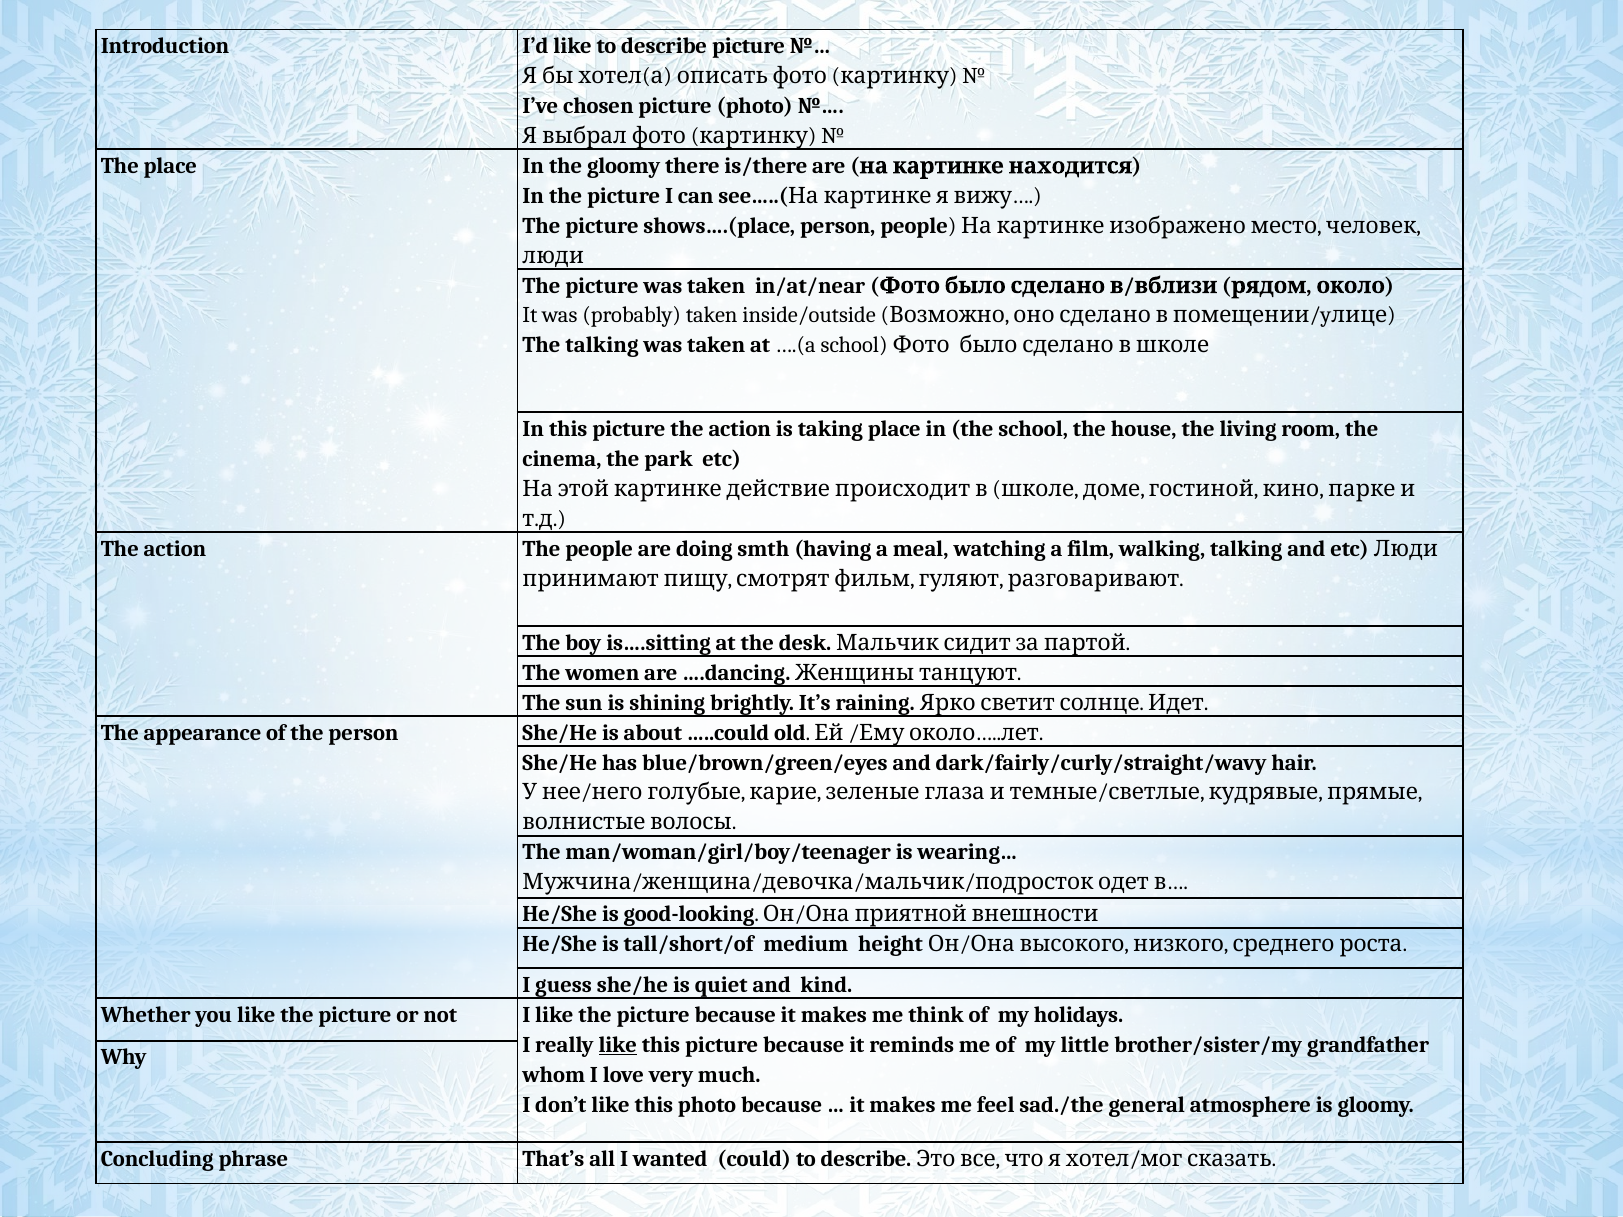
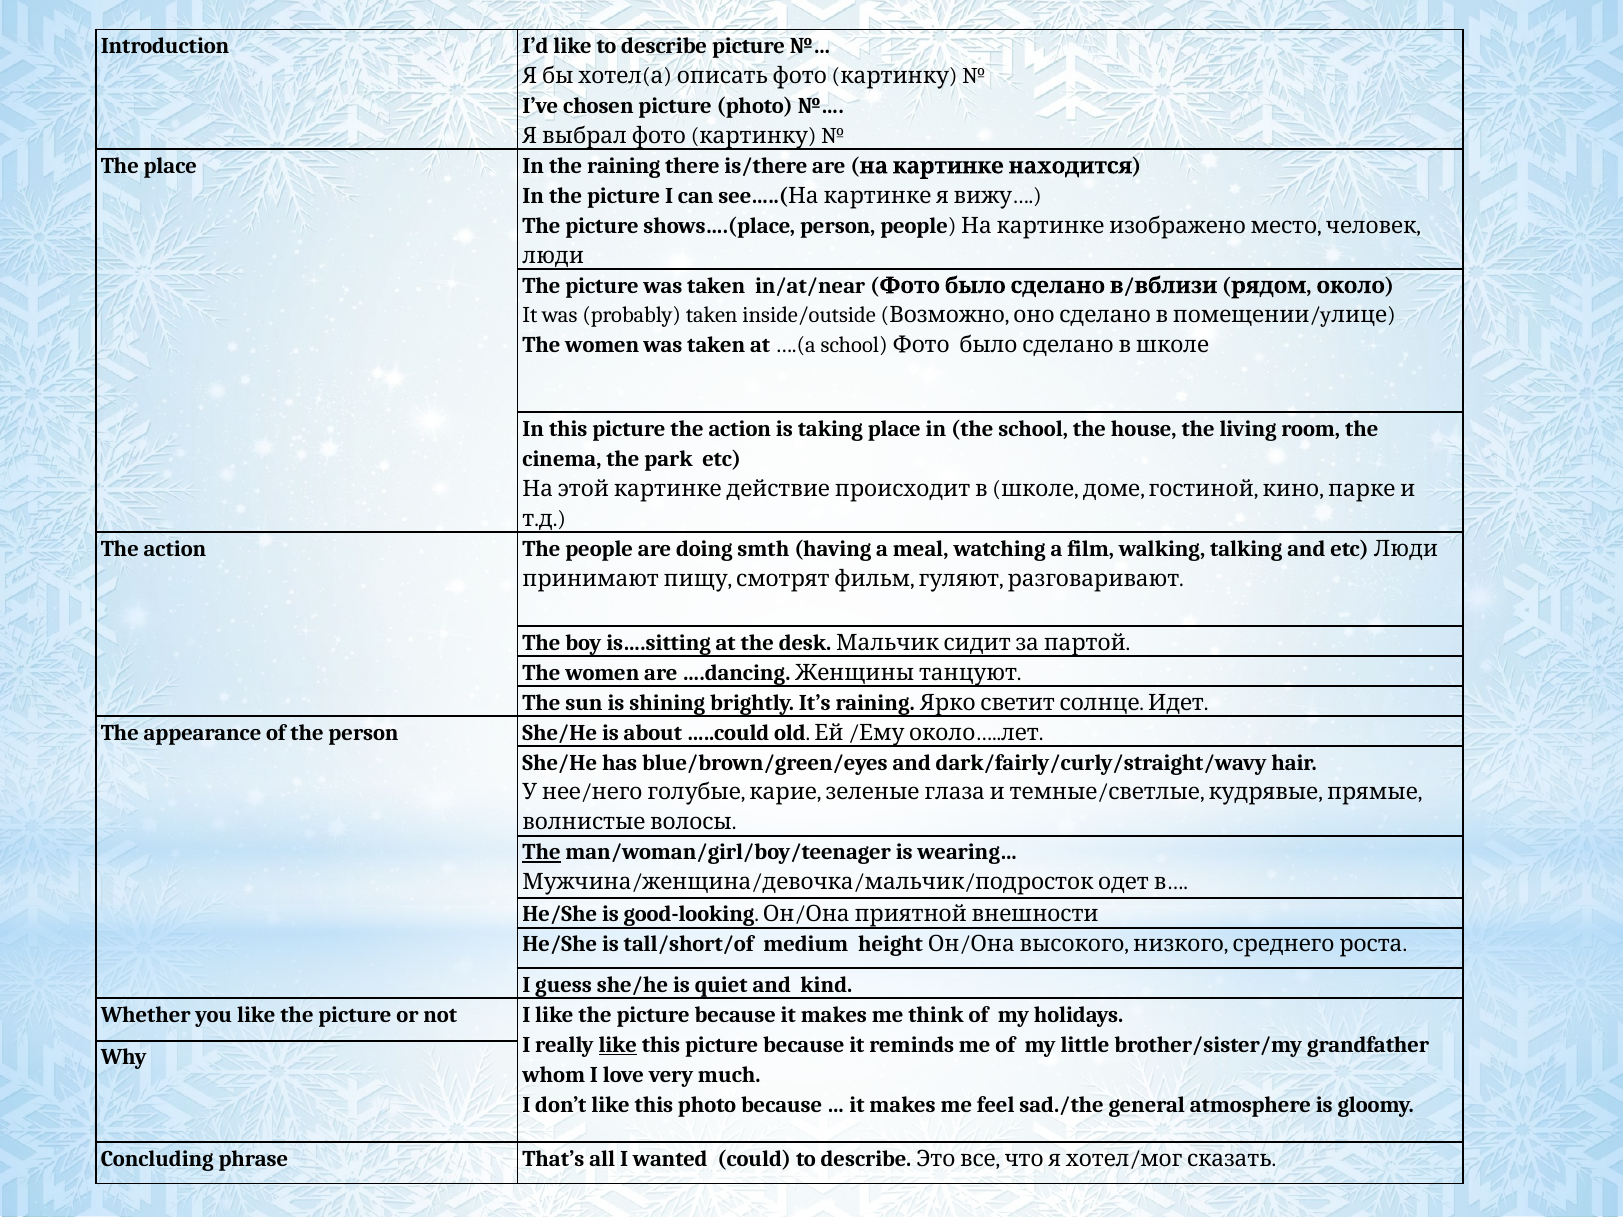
the gloomy: gloomy -> raining
talking at (602, 345): talking -> women
The at (542, 852) underline: none -> present
